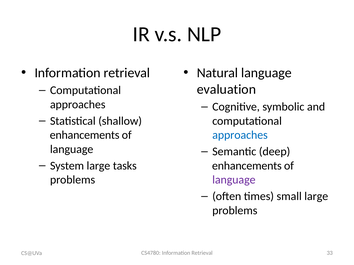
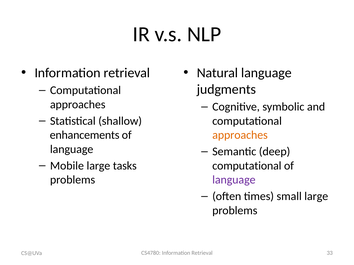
evaluation: evaluation -> judgments
approaches at (240, 135) colour: blue -> orange
System: System -> Mobile
enhancements at (247, 166): enhancements -> computational
